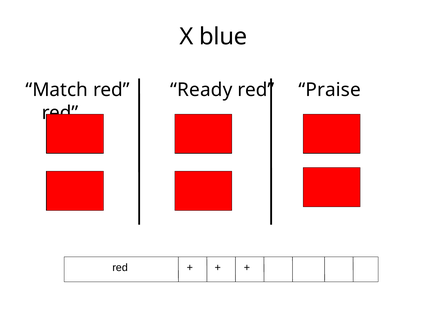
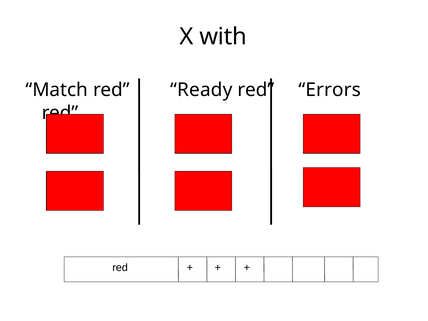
blue: blue -> with
Praise: Praise -> Errors
